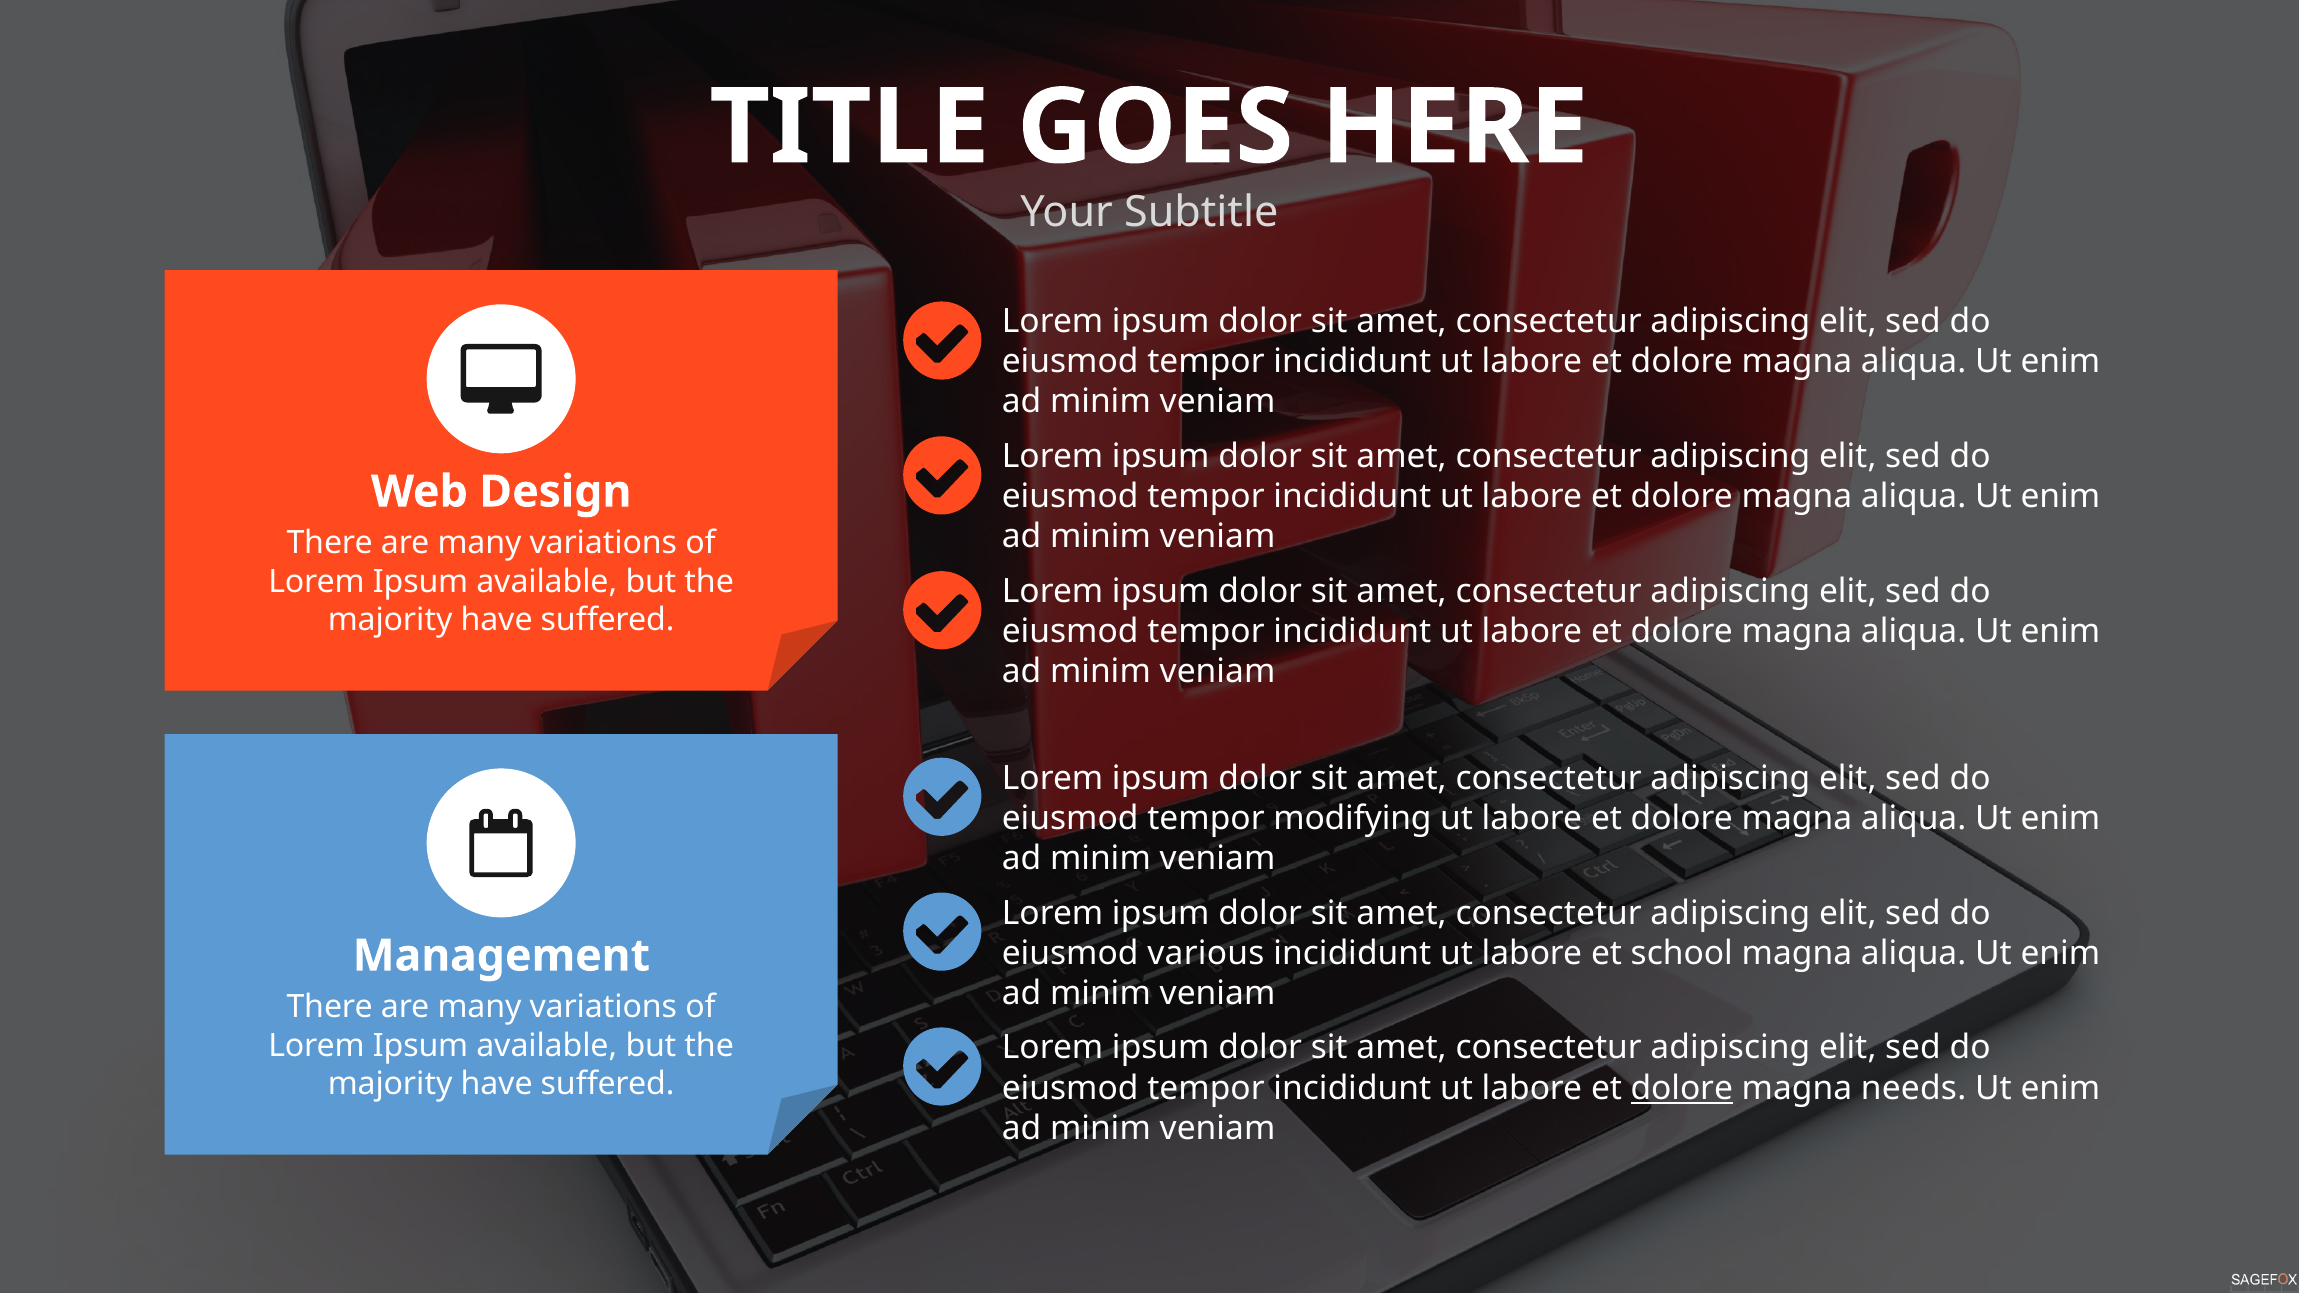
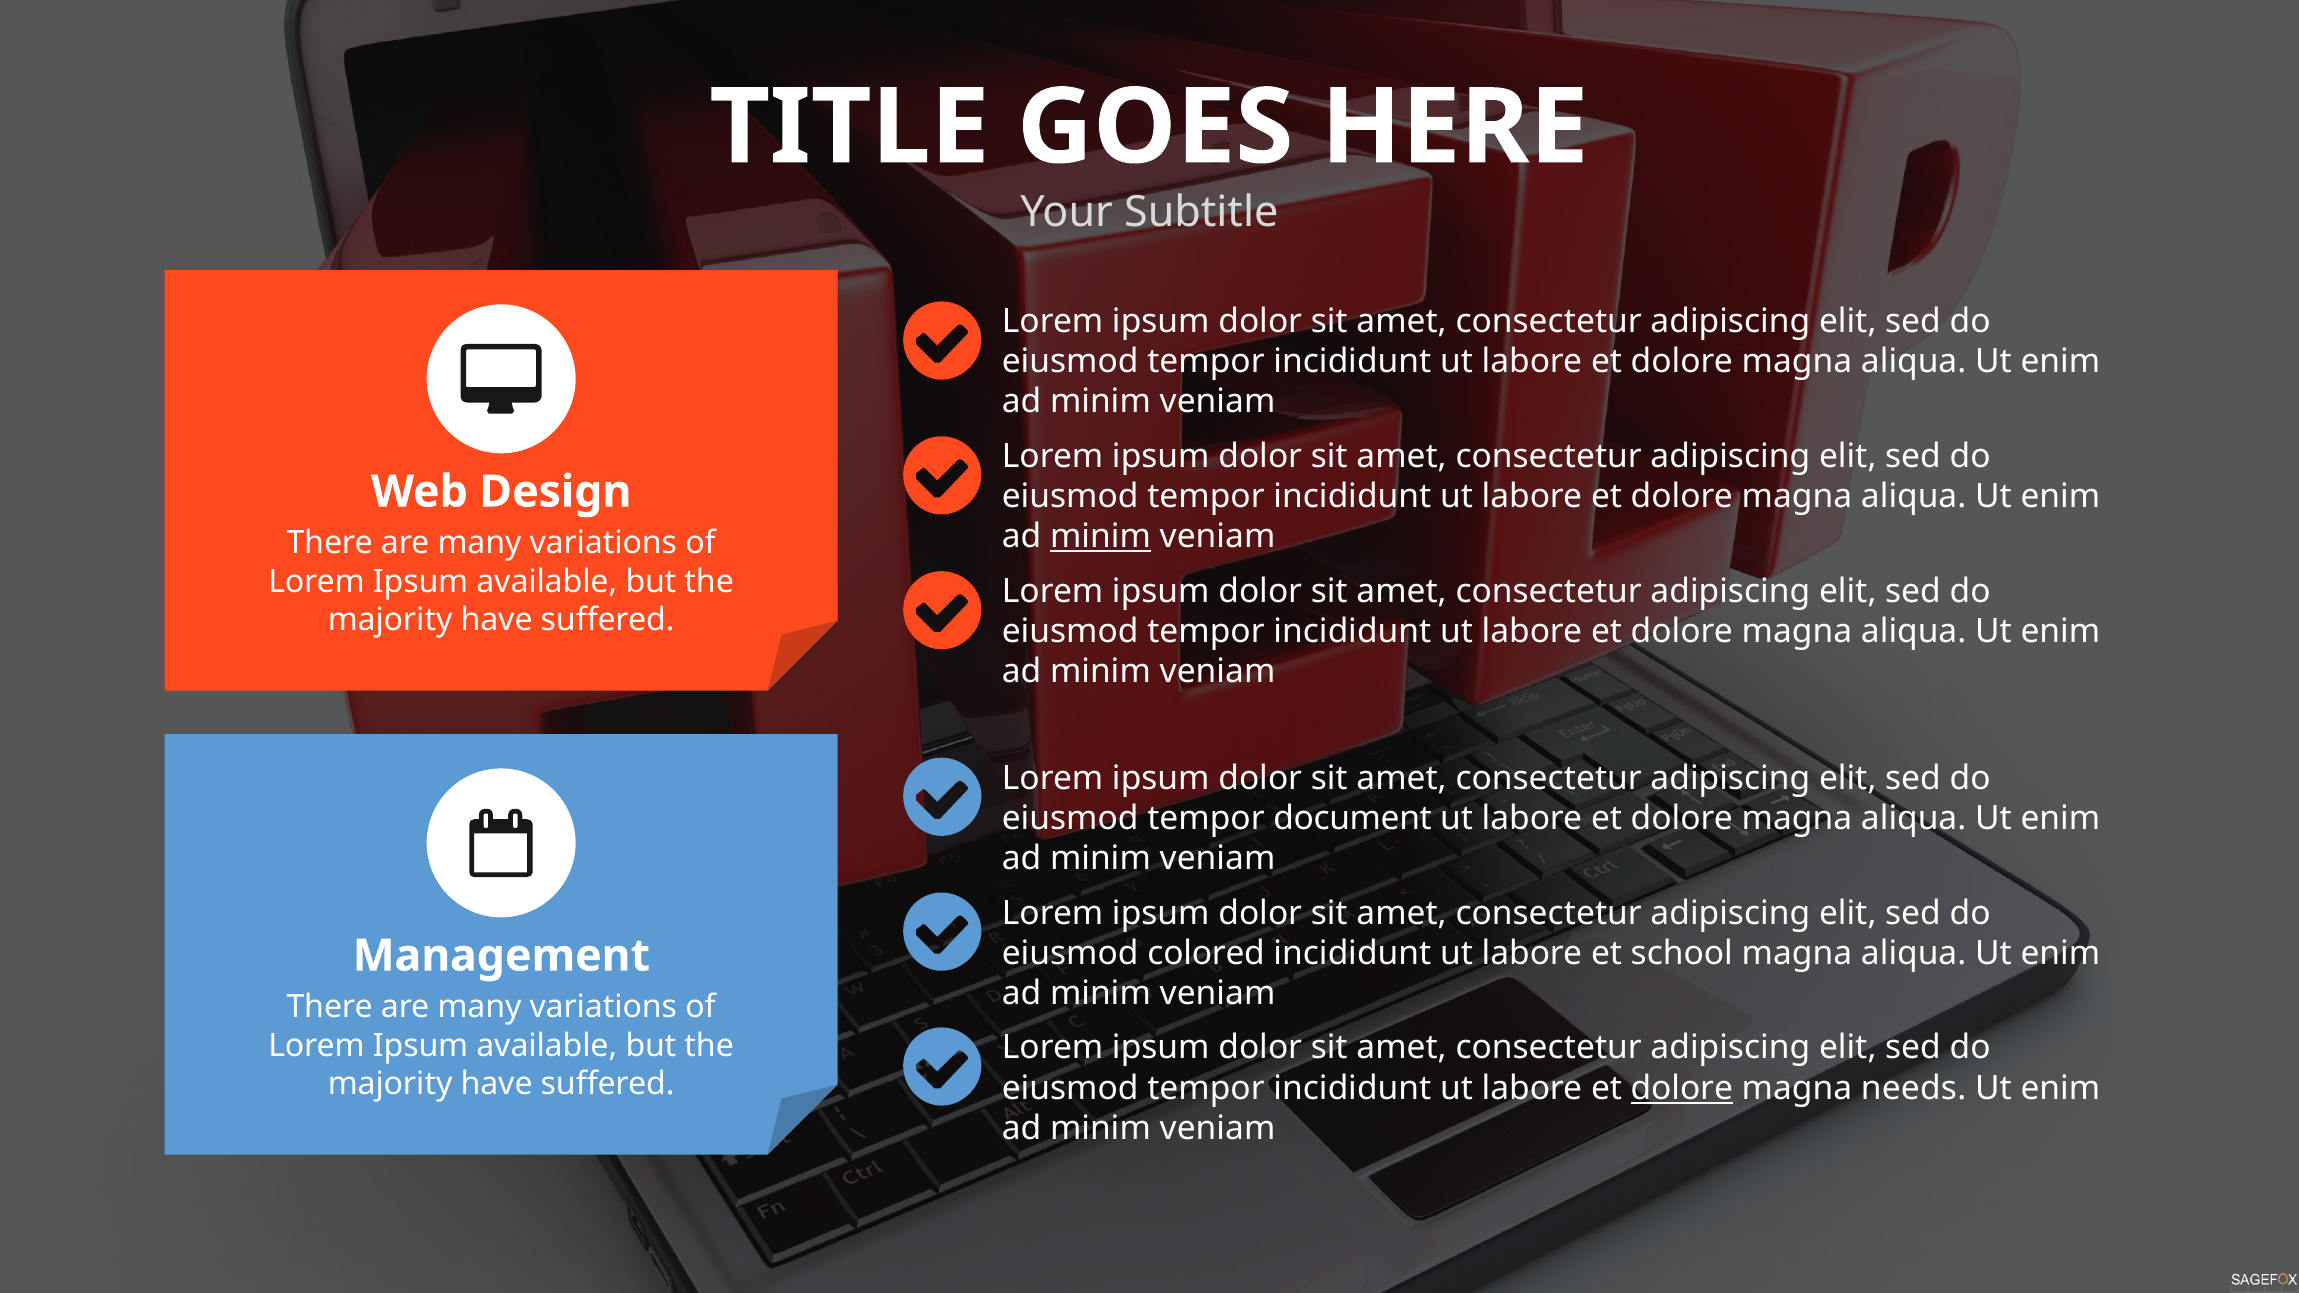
minim at (1101, 537) underline: none -> present
modifying: modifying -> document
various: various -> colored
